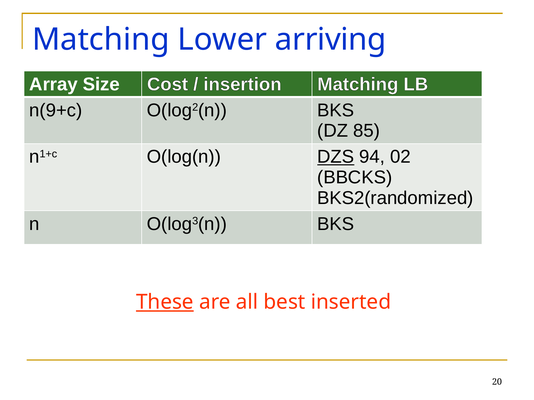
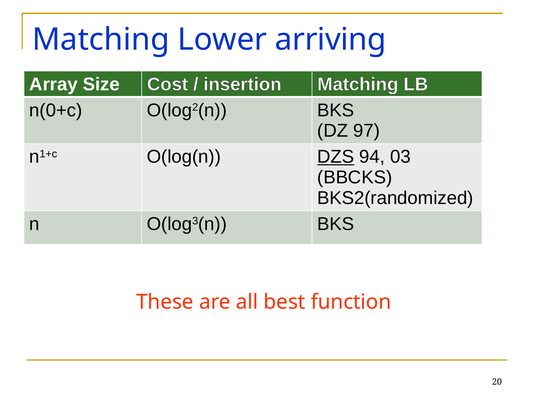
n(9+c: n(9+c -> n(0+c
85: 85 -> 97
02: 02 -> 03
These underline: present -> none
inserted: inserted -> function
